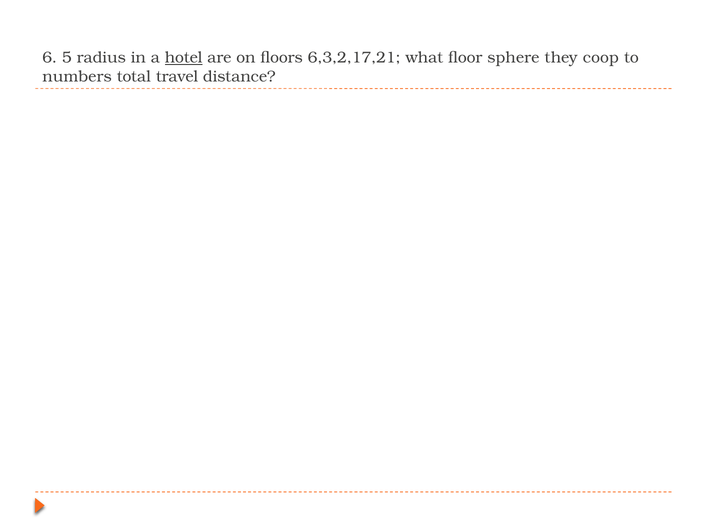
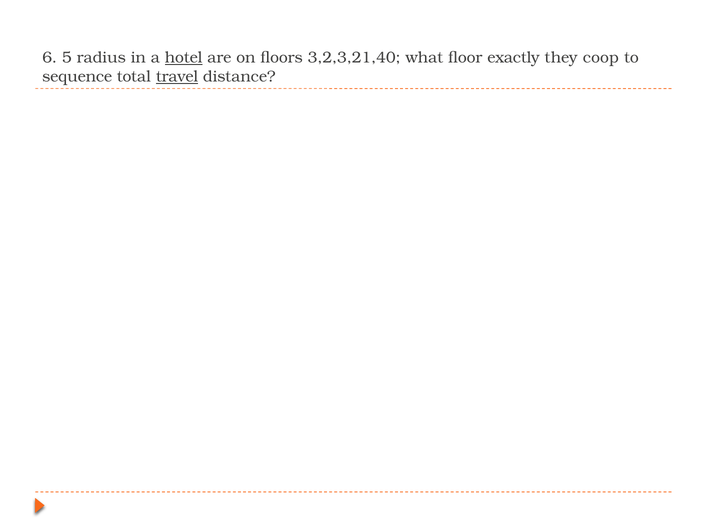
6,3,2,17,21: 6,3,2,17,21 -> 3,2,3,21,40
sphere: sphere -> exactly
numbers: numbers -> sequence
travel underline: none -> present
